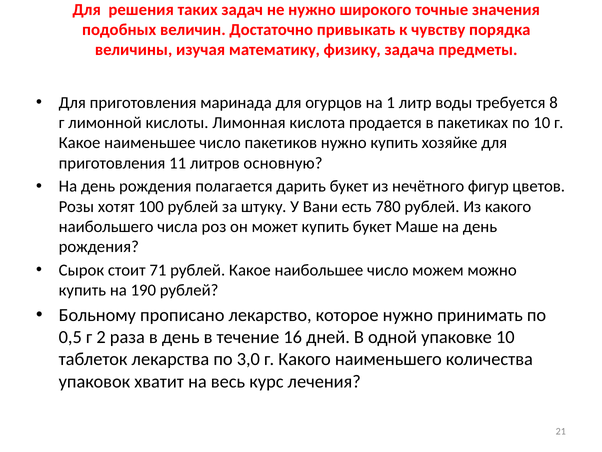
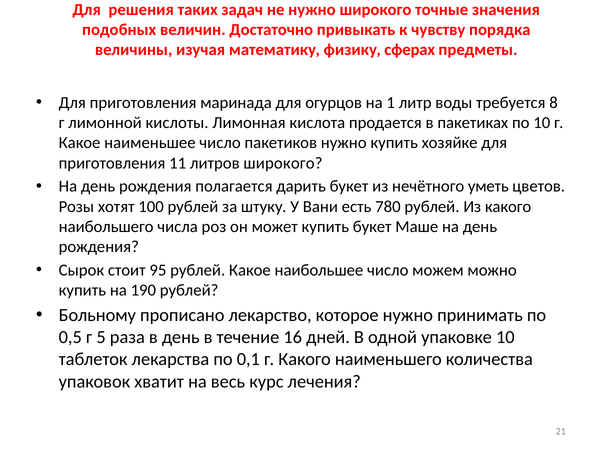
задача: задача -> сферах
литров основную: основную -> широкого
фигур: фигур -> уметь
71: 71 -> 95
2: 2 -> 5
3,0: 3,0 -> 0,1
